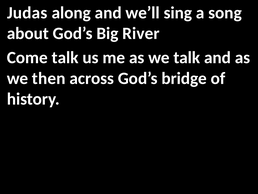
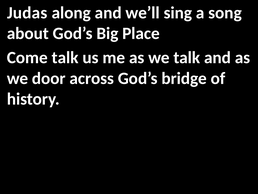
River: River -> Place
then: then -> door
